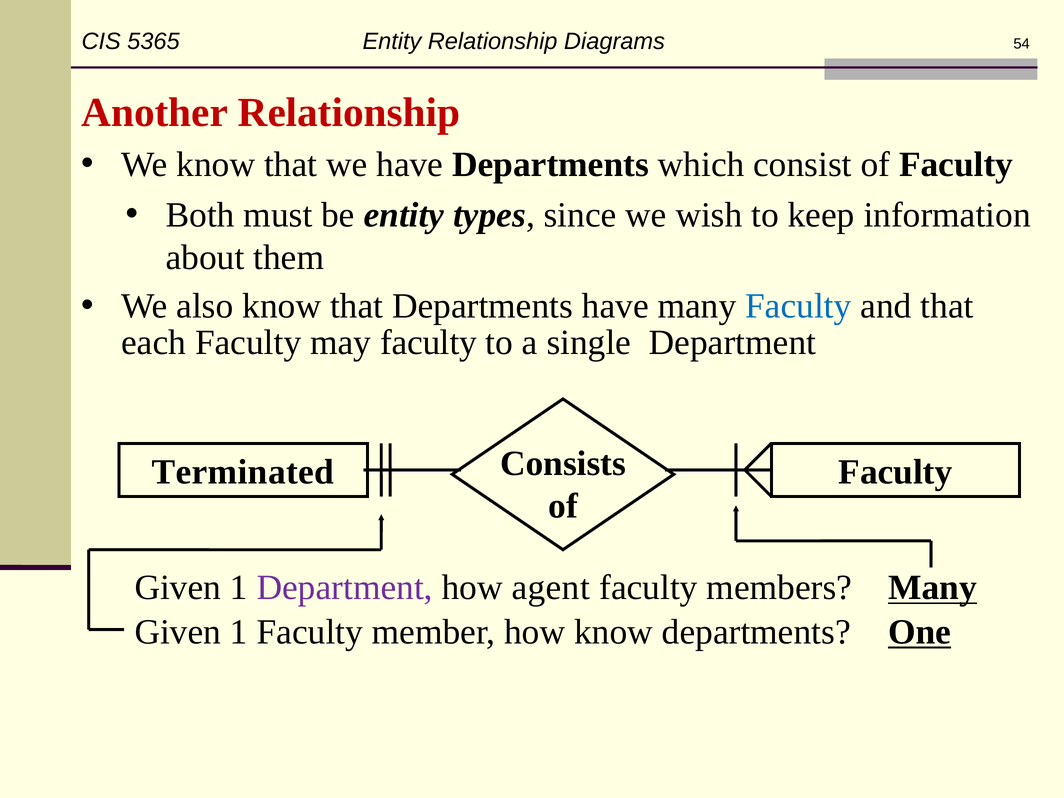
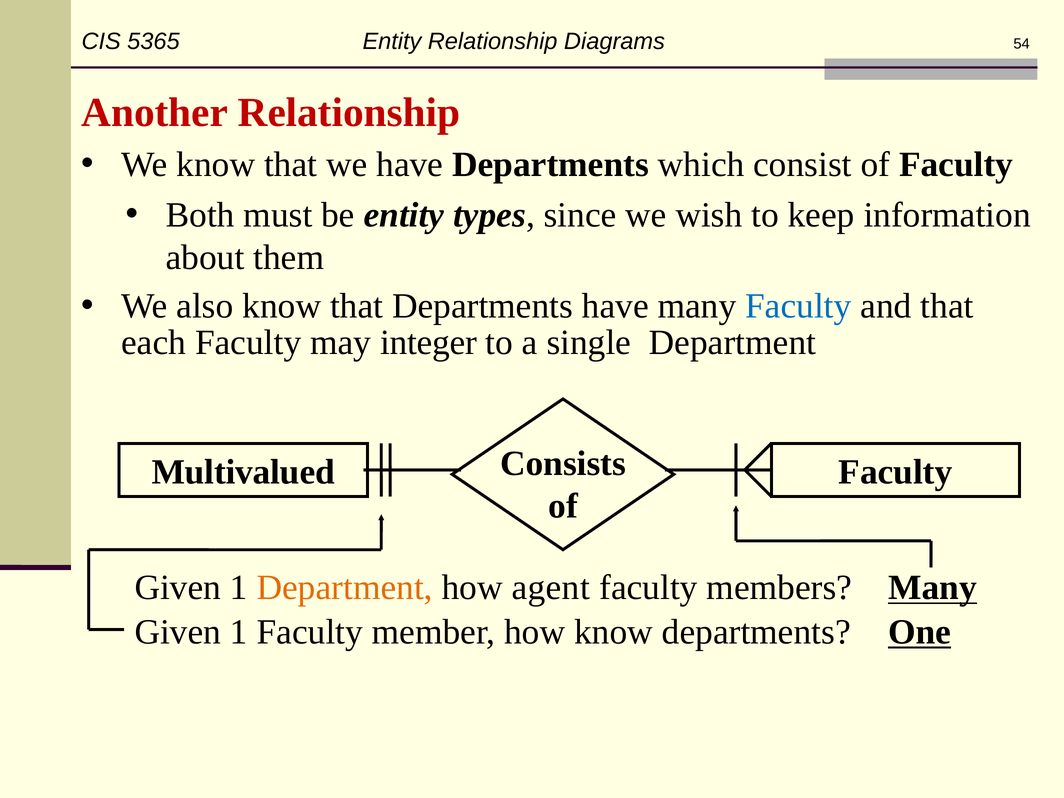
may faculty: faculty -> integer
Terminated: Terminated -> Multivalued
Department at (345, 588) colour: purple -> orange
